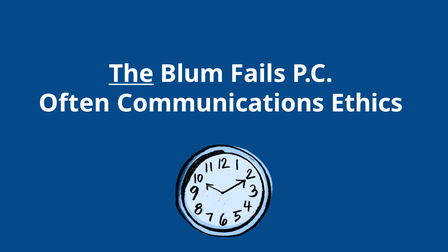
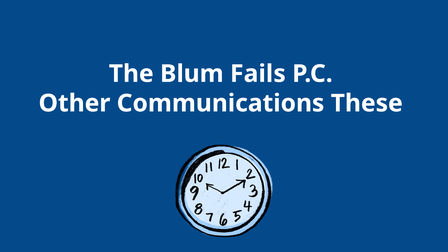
The underline: present -> none
Often: Often -> Other
Ethics: Ethics -> These
